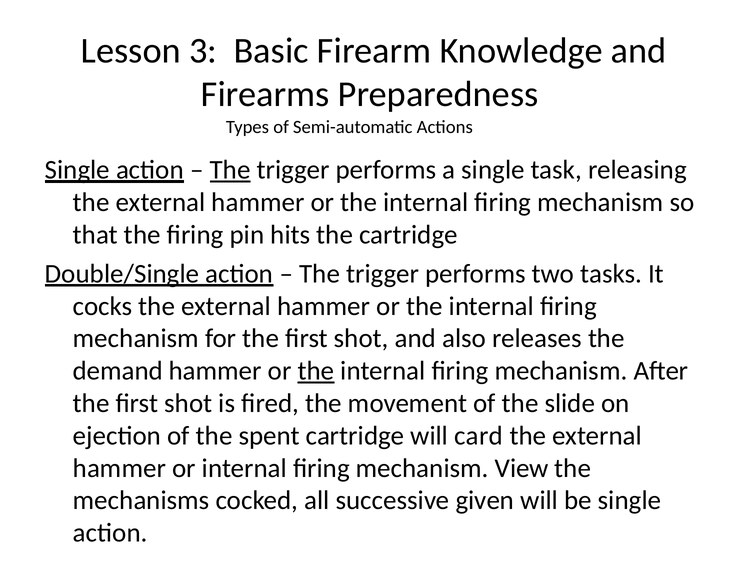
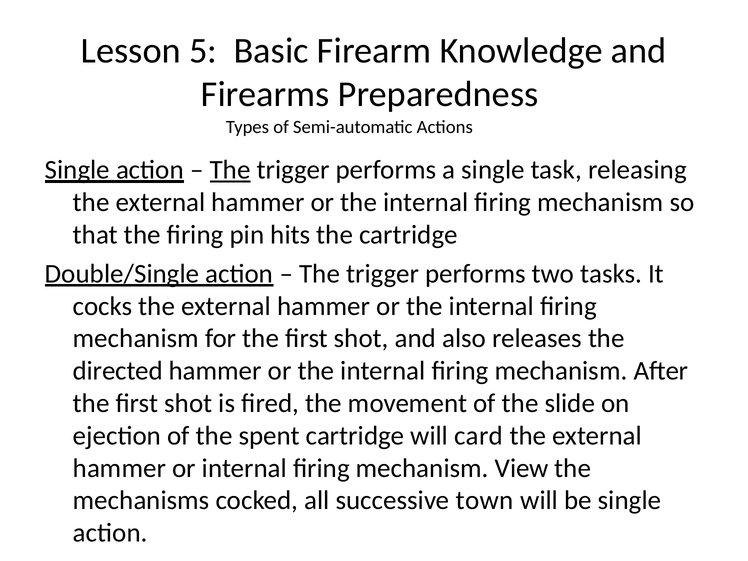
3: 3 -> 5
demand: demand -> directed
the at (316, 371) underline: present -> none
given: given -> town
